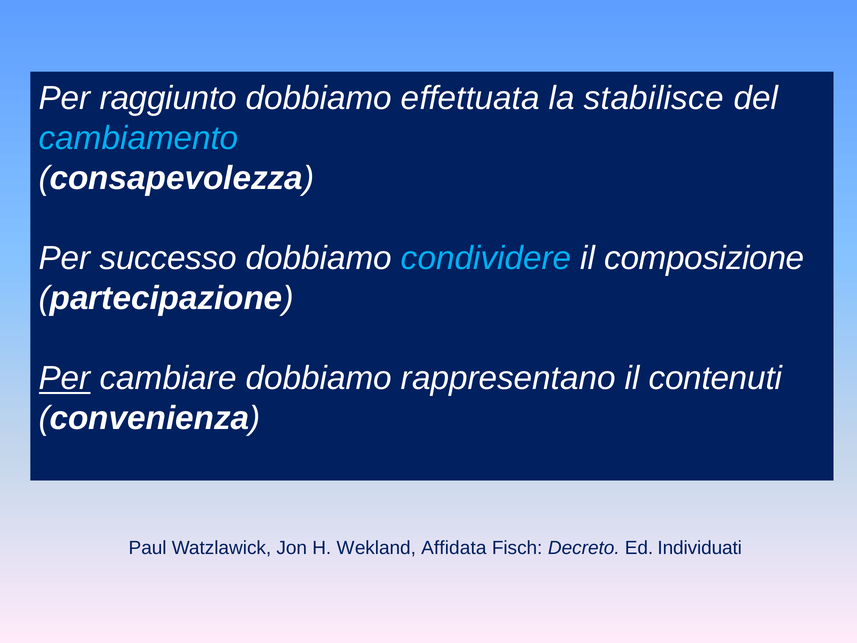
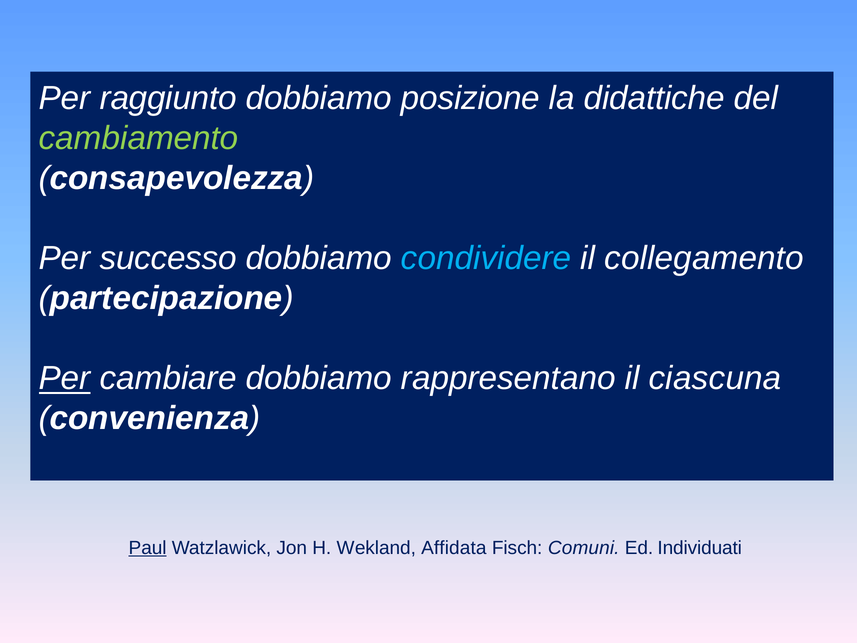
effettuata: effettuata -> posizione
stabilisce: stabilisce -> didattiche
cambiamento colour: light blue -> light green
composizione: composizione -> collegamento
contenuti: contenuti -> ciascuna
Paul underline: none -> present
Decreto: Decreto -> Comuni
